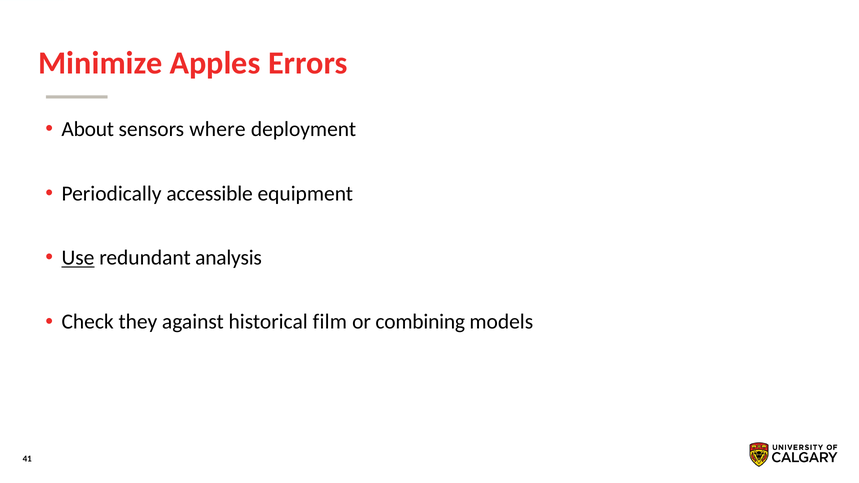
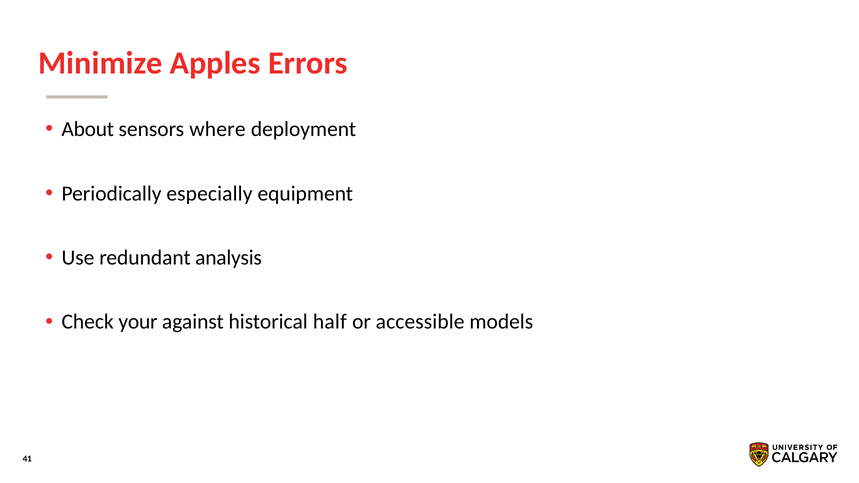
accessible: accessible -> especially
Use underline: present -> none
they: they -> your
film: film -> half
combining: combining -> accessible
